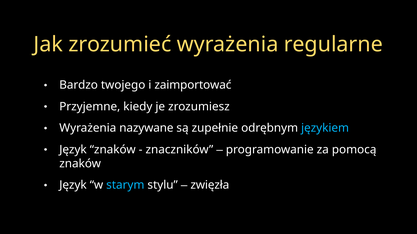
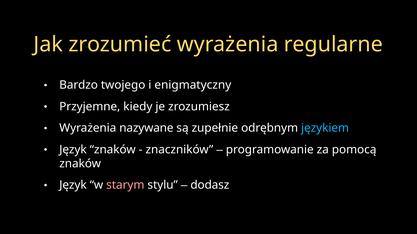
zaimportować: zaimportować -> enigmatyczny
starym colour: light blue -> pink
zwięzła: zwięzła -> dodasz
